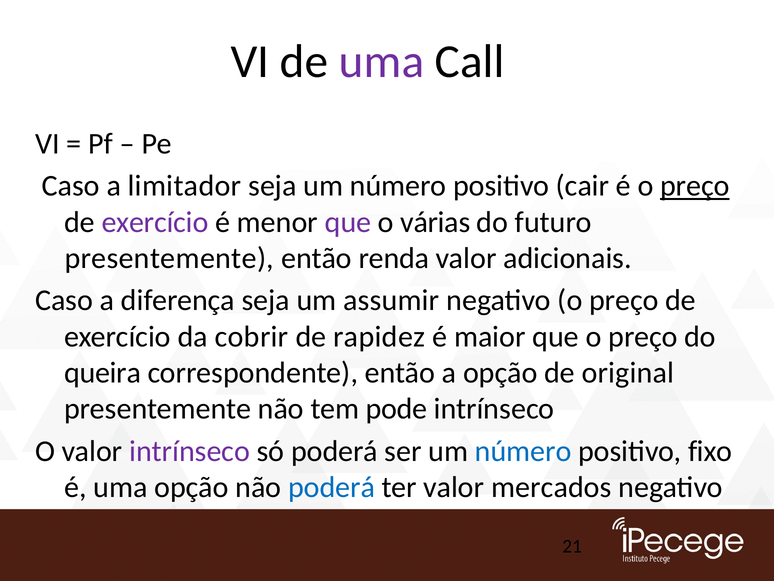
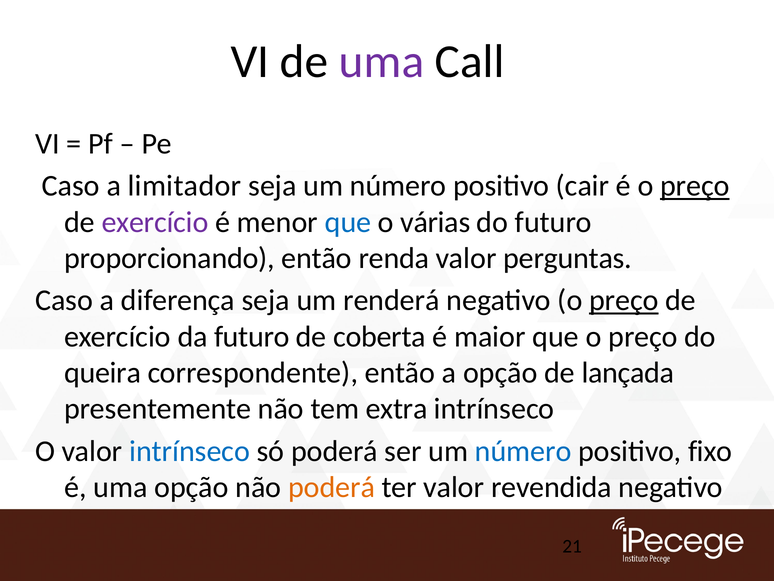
que at (348, 222) colour: purple -> blue
presentemente at (169, 258): presentemente -> proporcionando
adicionais: adicionais -> perguntas
assumir: assumir -> renderá
preço at (624, 300) underline: none -> present
da cobrir: cobrir -> futuro
rapidez: rapidez -> coberta
original: original -> lançada
pode: pode -> extra
intrínseco at (190, 451) colour: purple -> blue
poderá at (332, 487) colour: blue -> orange
mercados: mercados -> revendida
